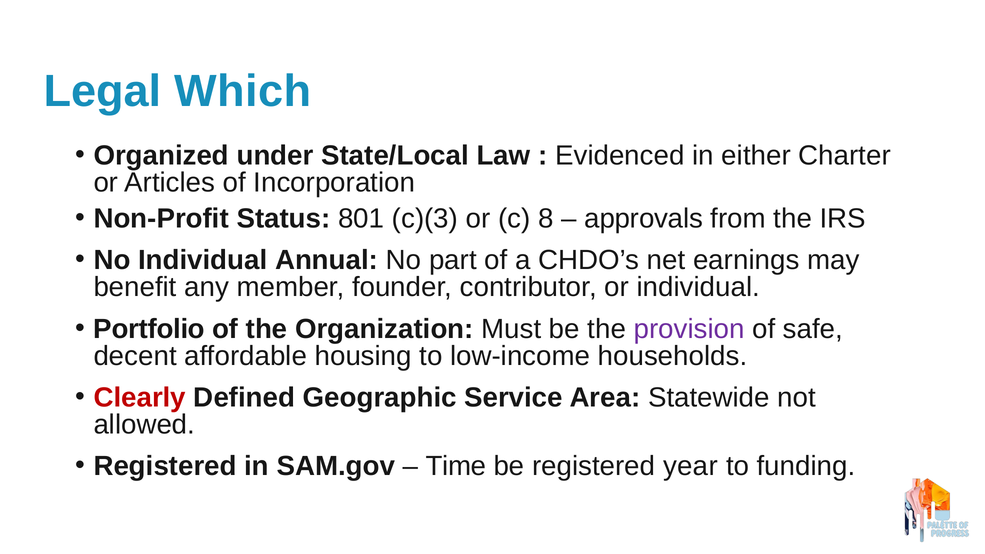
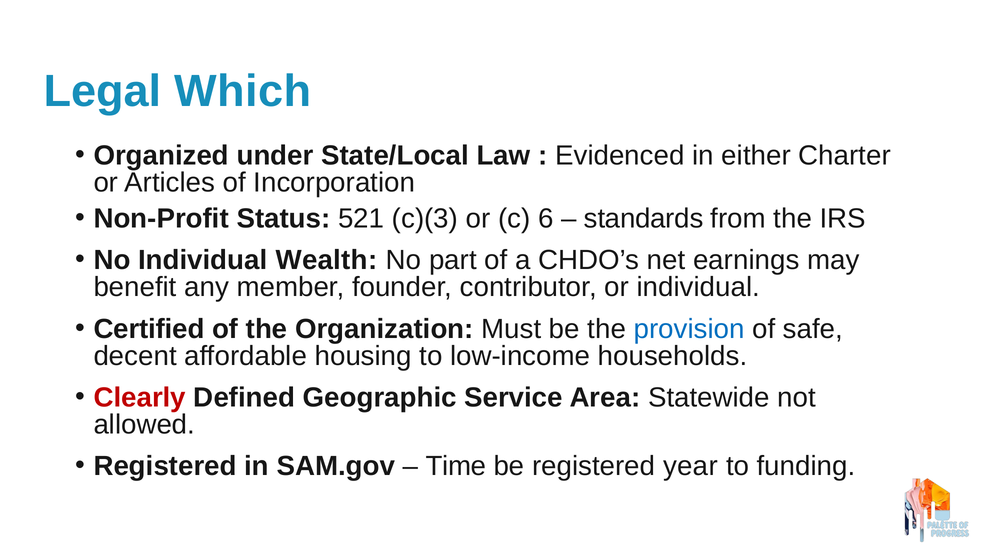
801: 801 -> 521
8: 8 -> 6
approvals: approvals -> standards
Annual: Annual -> Wealth
Portfolio: Portfolio -> Certified
provision colour: purple -> blue
